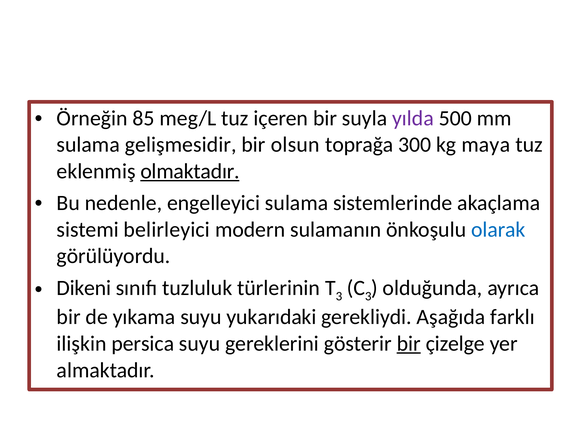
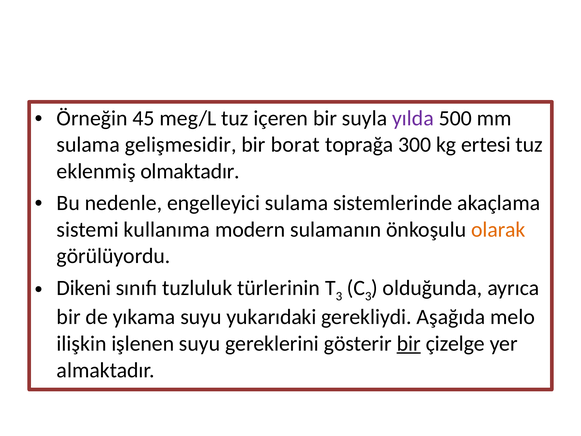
85: 85 -> 45
olsun: olsun -> borat
maya: maya -> ertesi
olmaktadır underline: present -> none
belirleyici: belirleyici -> kullanıma
olarak colour: blue -> orange
farklı: farklı -> melo
persica: persica -> işlenen
